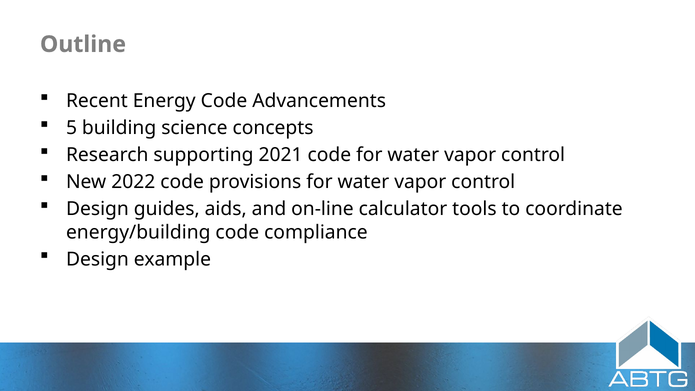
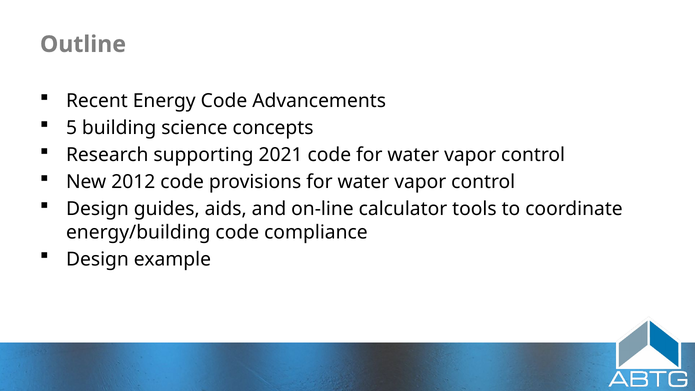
2022: 2022 -> 2012
